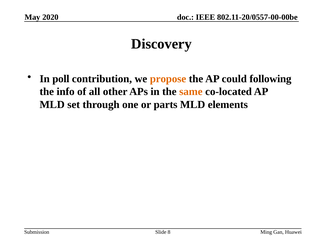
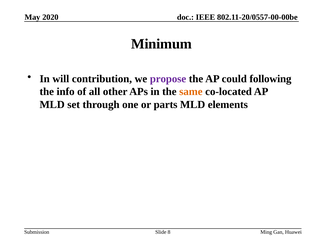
Discovery: Discovery -> Minimum
poll: poll -> will
propose colour: orange -> purple
